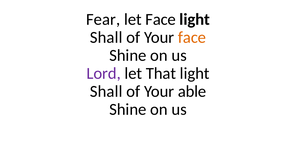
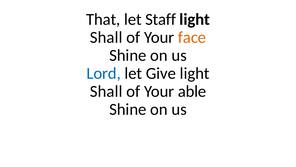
Fear: Fear -> That
let Face: Face -> Staff
Lord colour: purple -> blue
That: That -> Give
